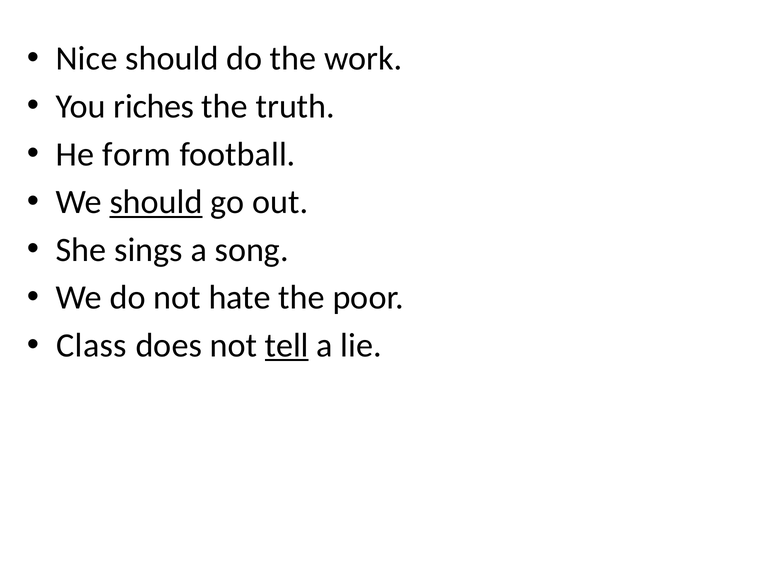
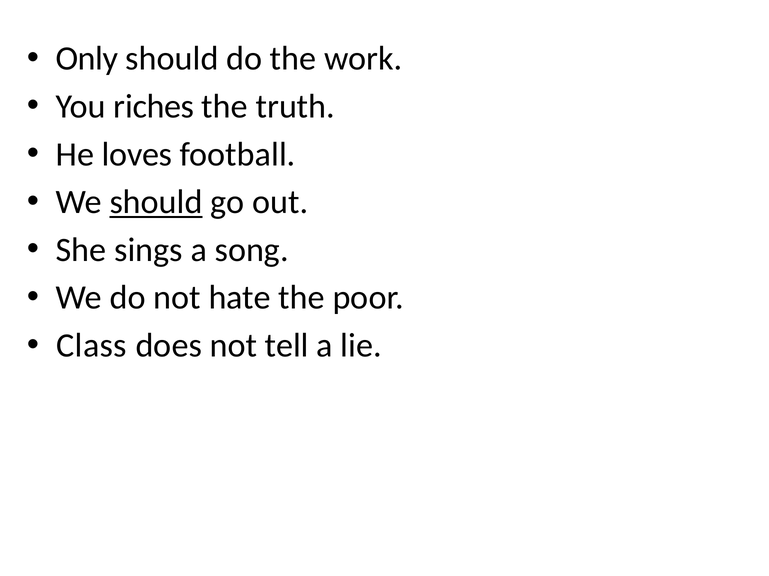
Nice: Nice -> Only
form: form -> loves
tell underline: present -> none
